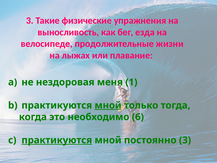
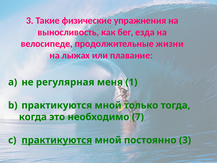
нездоровая: нездоровая -> регулярная
мной at (108, 105) underline: present -> none
6: 6 -> 7
